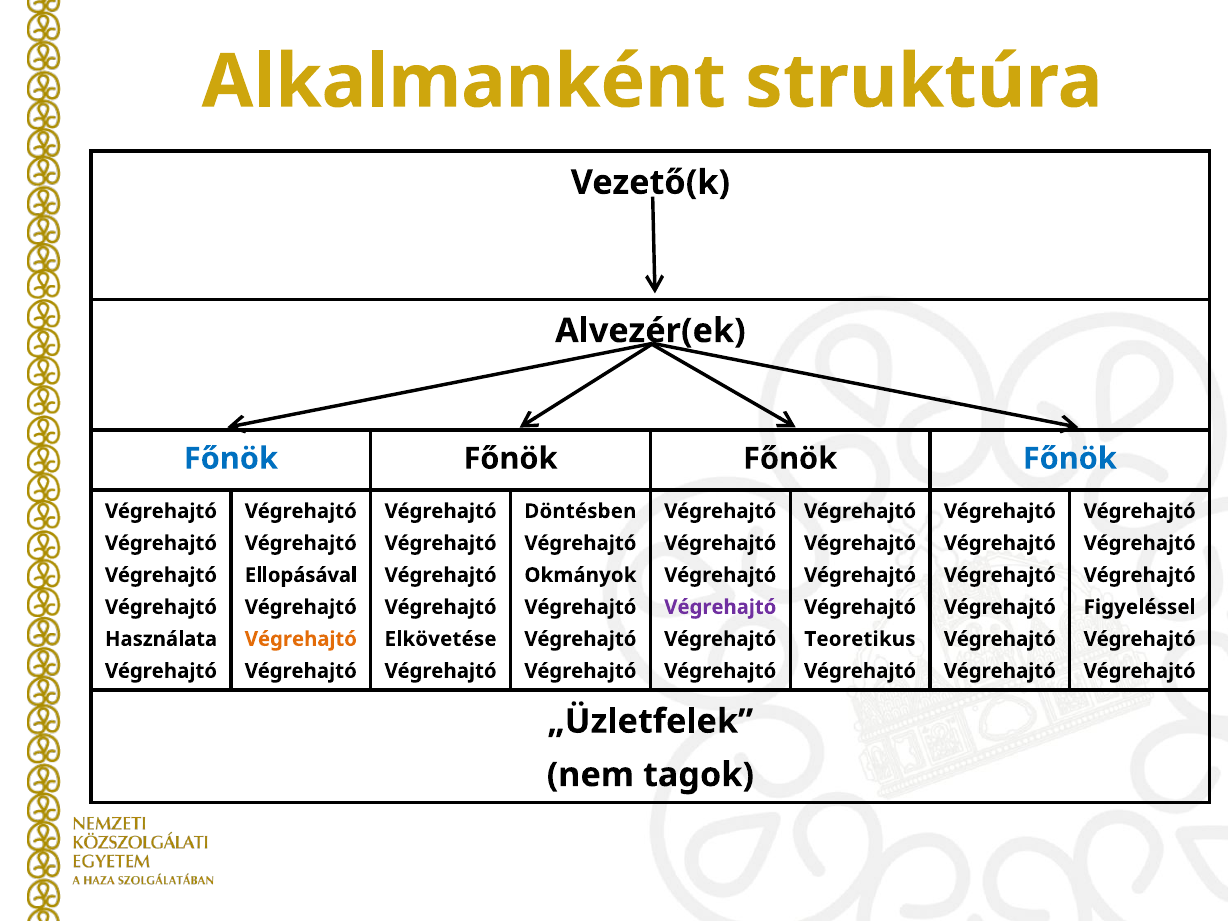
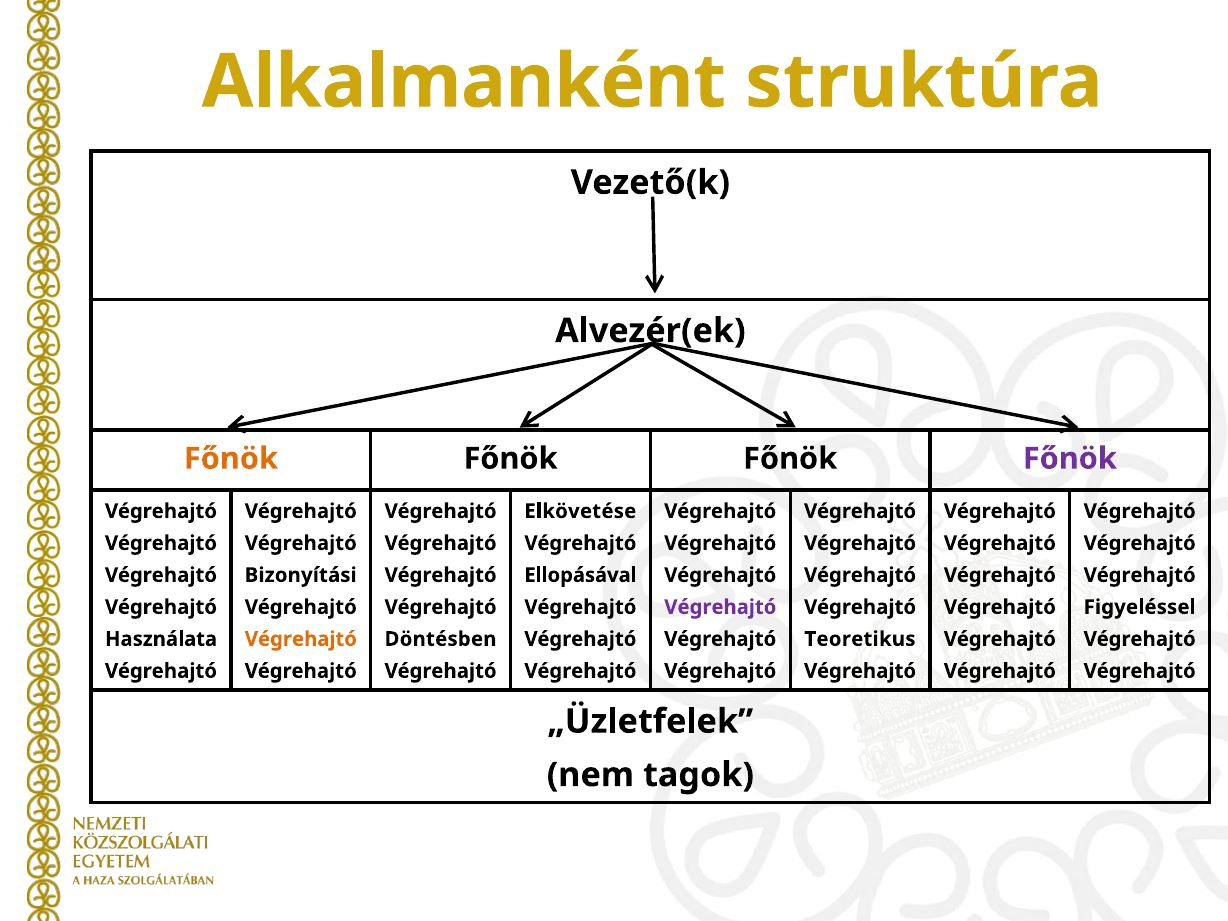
Főnök at (231, 459) colour: blue -> orange
Főnök at (1070, 459) colour: blue -> purple
Döntésben: Döntésben -> Elkövetése
Ellopásával: Ellopásával -> Bizonyítási
Okmányok: Okmányok -> Ellopásával
Elkövetése: Elkövetése -> Döntésben
